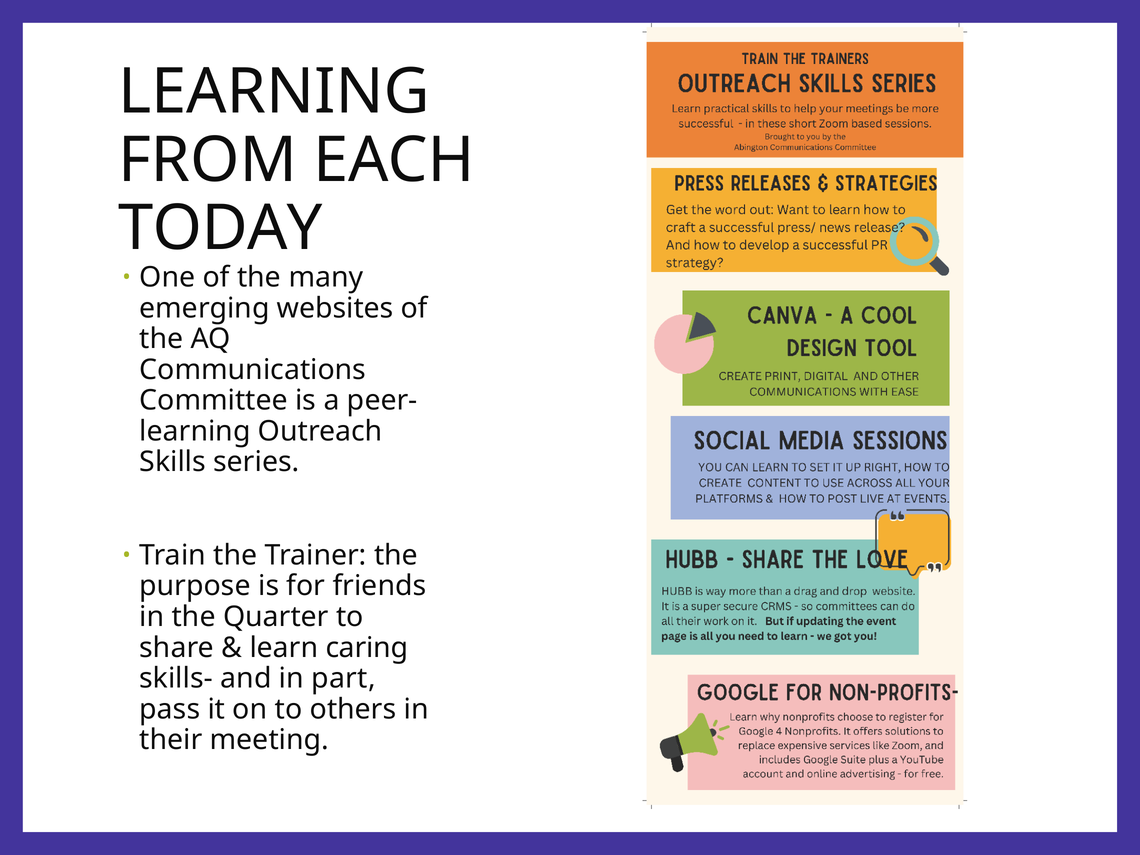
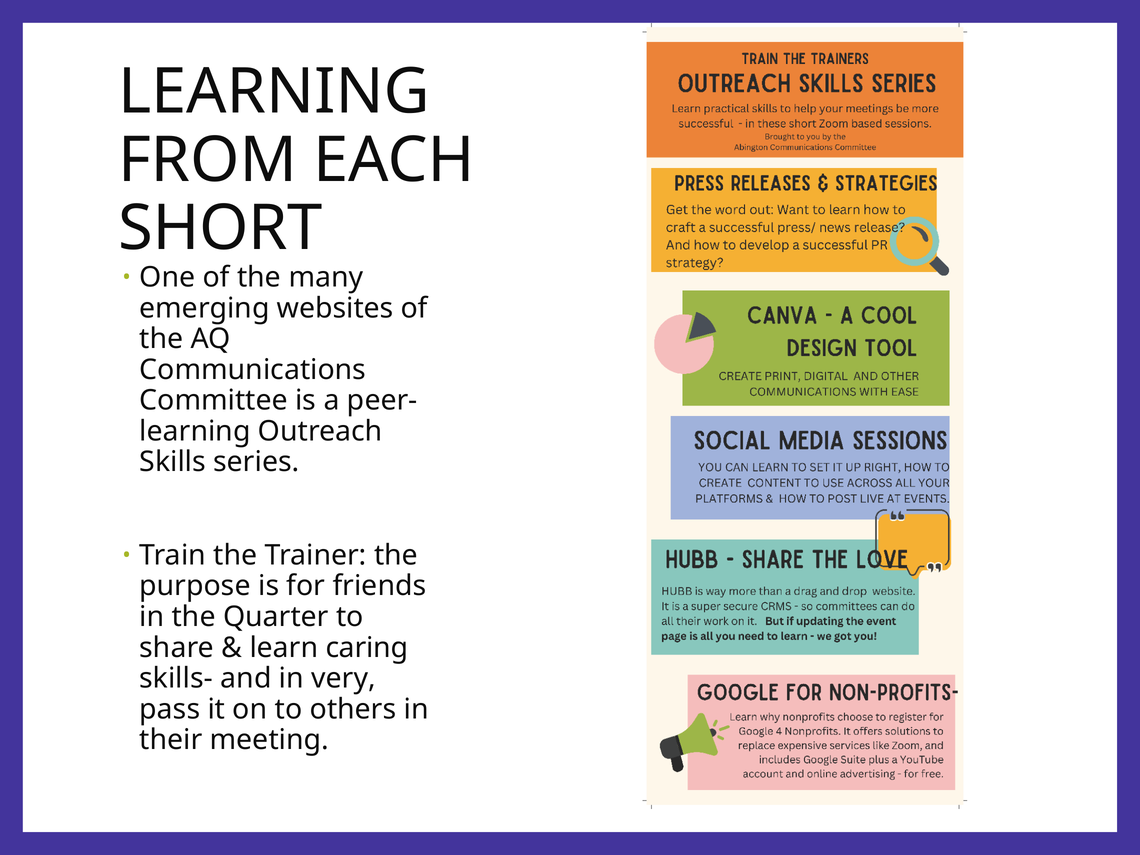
TODAY: TODAY -> SHORT
part: part -> very
